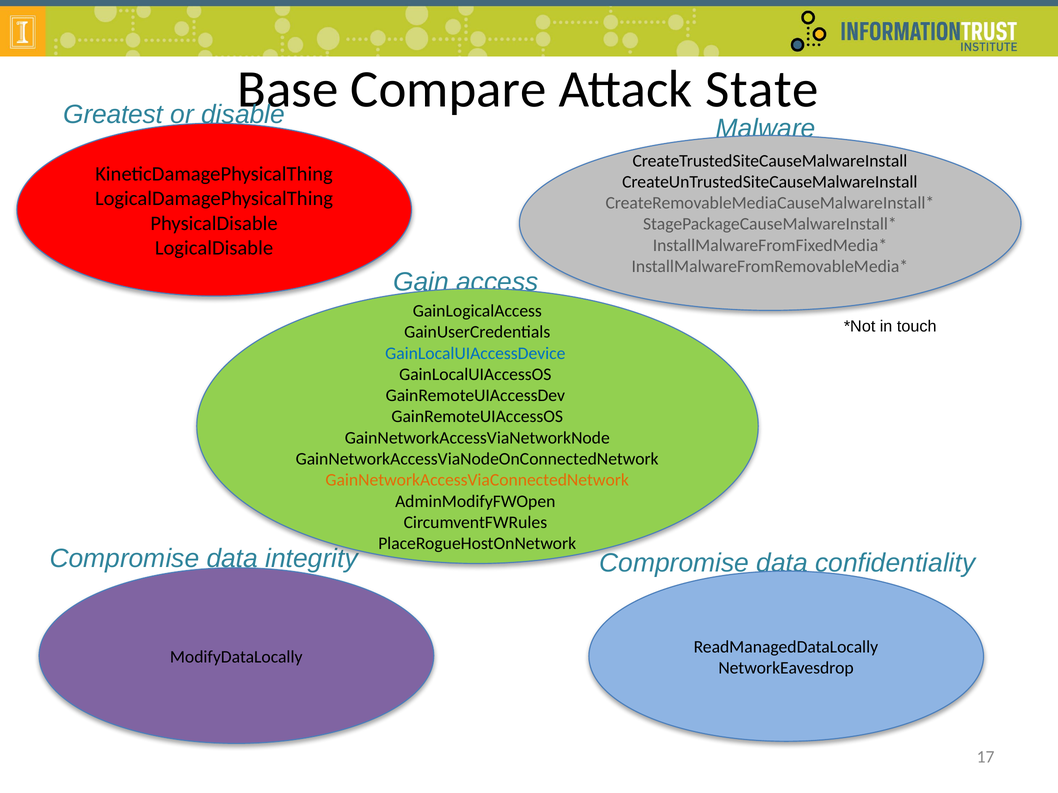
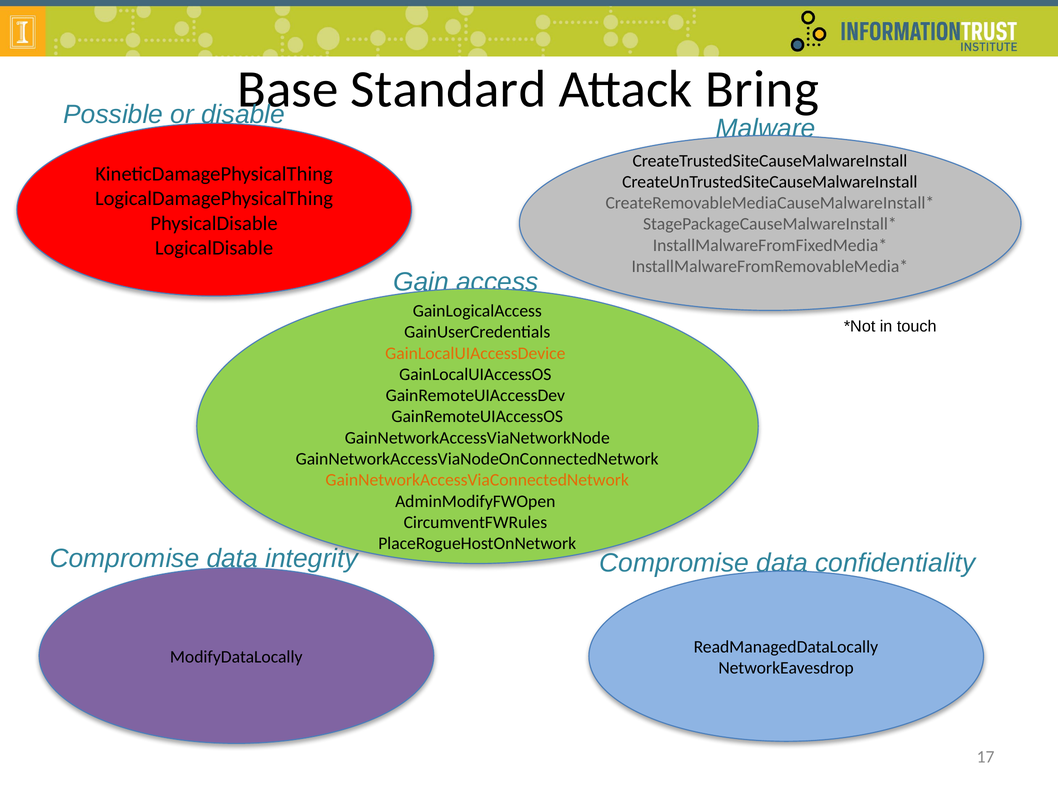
Compare: Compare -> Standard
State: State -> Bring
Greatest: Greatest -> Possible
GainLocalUIAccessDevice colour: blue -> orange
